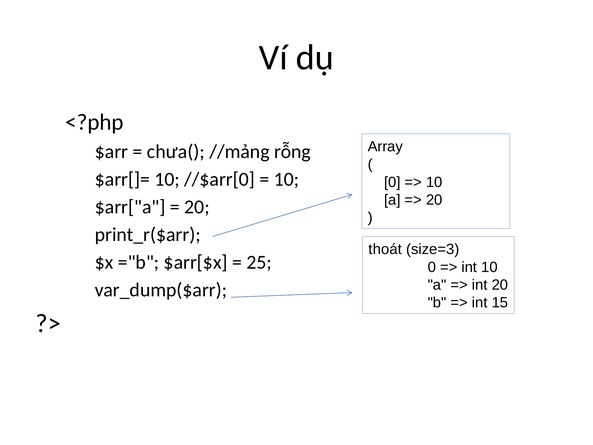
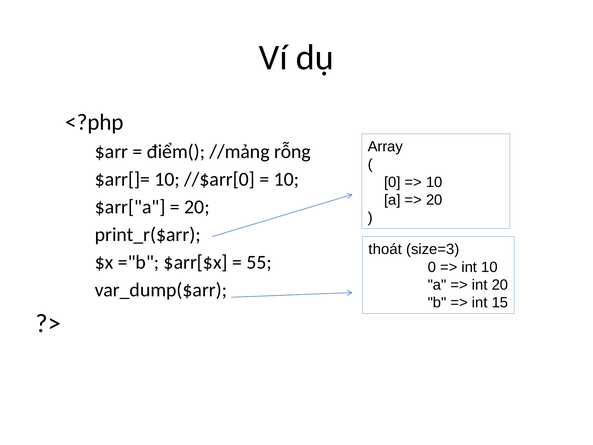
chưa(: chưa( -> điểm(
25: 25 -> 55
